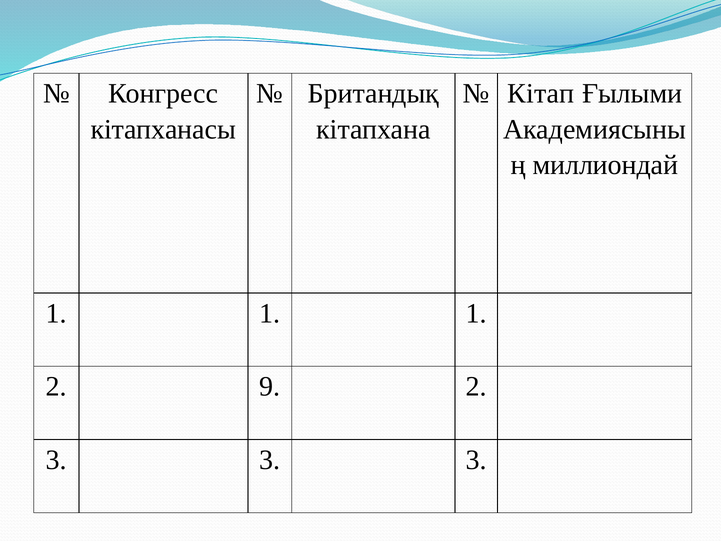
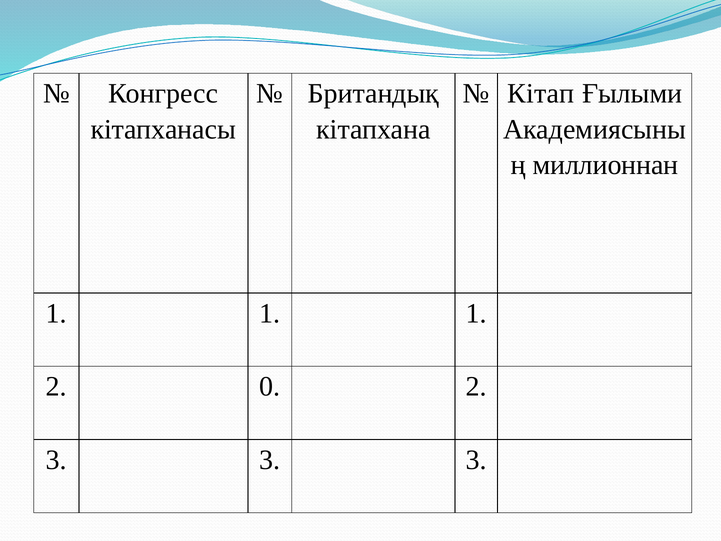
миллиондай: миллиондай -> миллионнан
9: 9 -> 0
